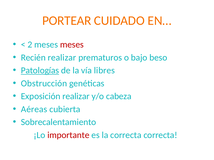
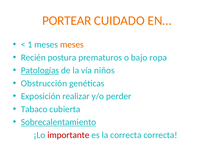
2: 2 -> 1
meses at (72, 45) colour: red -> orange
Recién realizar: realizar -> postura
beso: beso -> ropa
libres: libres -> niños
cabeza: cabeza -> perder
Aéreas: Aéreas -> Tabaco
Sobrecalentamiento underline: none -> present
